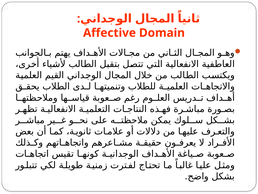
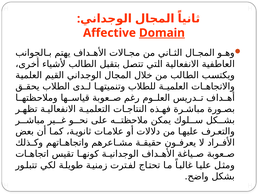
Domain underline: none -> present
